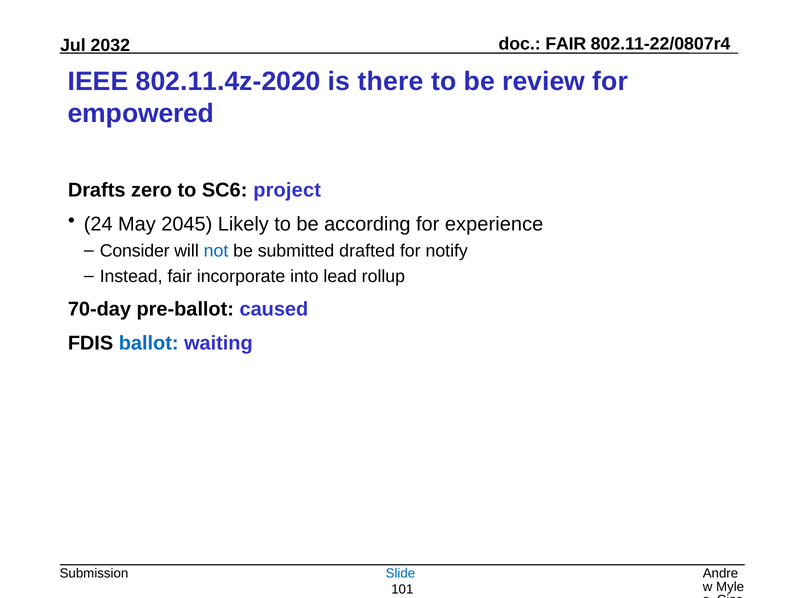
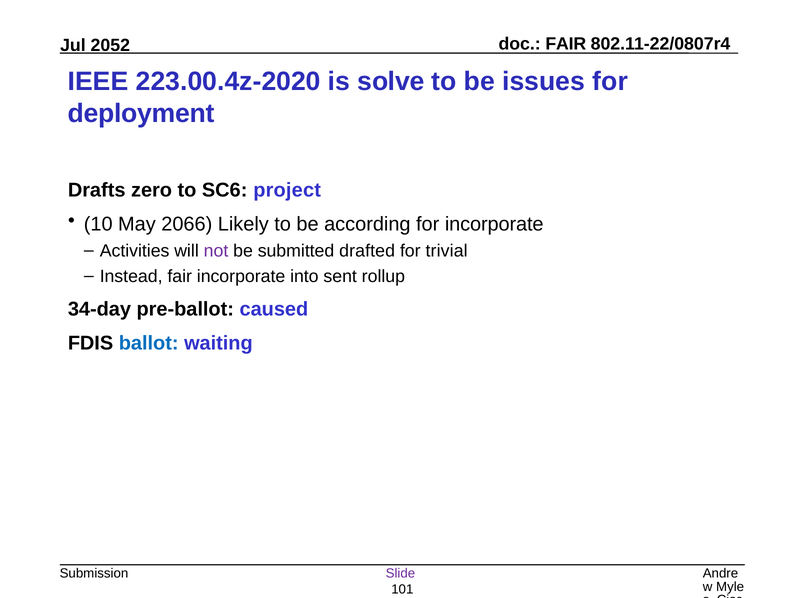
2032: 2032 -> 2052
802.11.4z-2020: 802.11.4z-2020 -> 223.00.4z-2020
there: there -> solve
review: review -> issues
empowered: empowered -> deployment
24: 24 -> 10
2045: 2045 -> 2066
for experience: experience -> incorporate
Consider: Consider -> Activities
not colour: blue -> purple
notify: notify -> trivial
lead: lead -> sent
70-day: 70-day -> 34-day
Slide colour: blue -> purple
